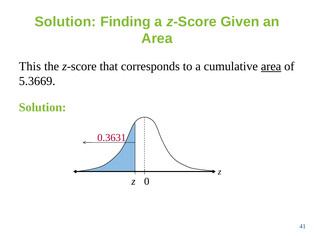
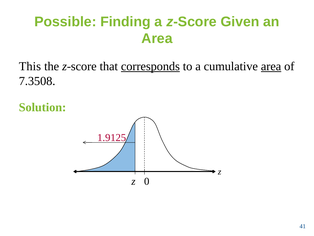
Solution at (65, 22): Solution -> Possible
corresponds underline: none -> present
5.3669: 5.3669 -> 7.3508
0.3631: 0.3631 -> 1.9125
